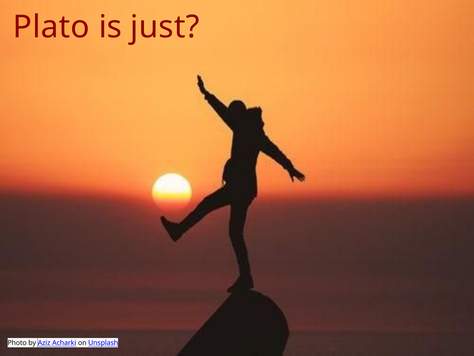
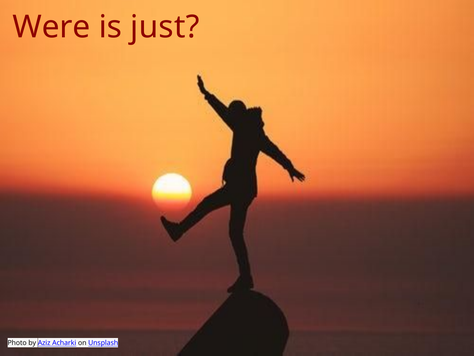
Plato: Plato -> Were
